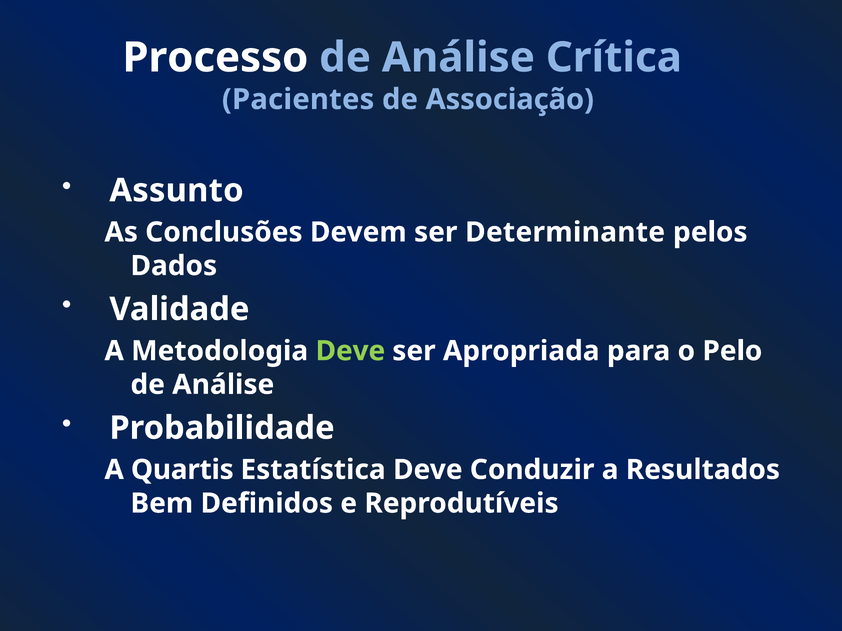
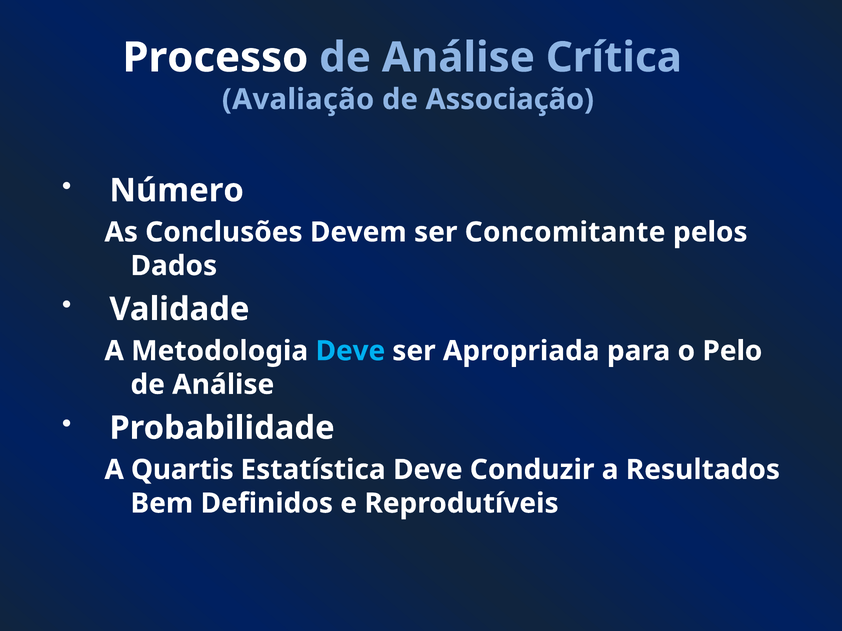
Pacientes: Pacientes -> Avaliação
Assunto: Assunto -> Número
Determinante: Determinante -> Concomitante
Deve at (350, 351) colour: light green -> light blue
